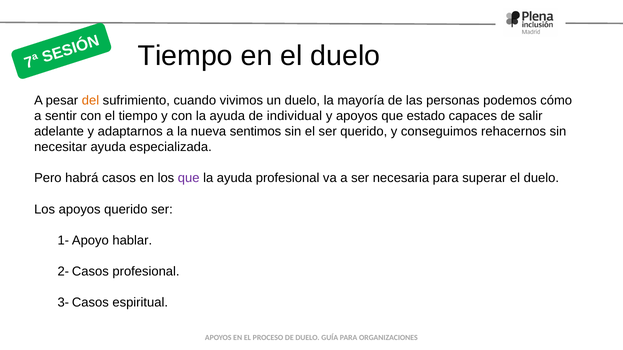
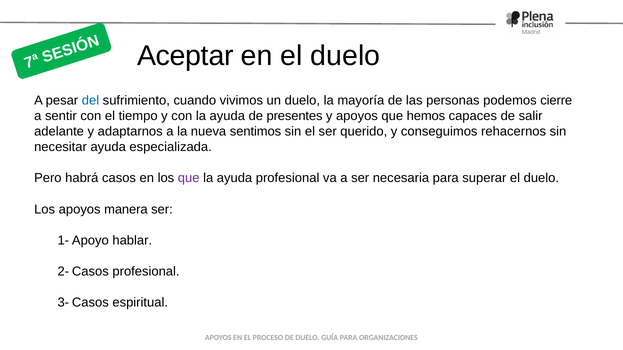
Tiempo at (185, 56): Tiempo -> Aceptar
del colour: orange -> blue
cómo: cómo -> cierre
individual: individual -> presentes
estado: estado -> hemos
apoyos querido: querido -> manera
